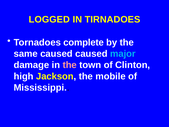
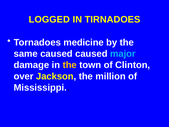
complete: complete -> medicine
the at (70, 65) colour: pink -> yellow
high: high -> over
mobile: mobile -> million
